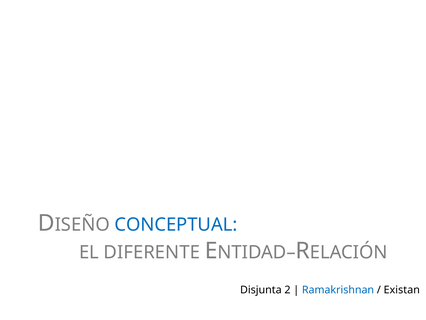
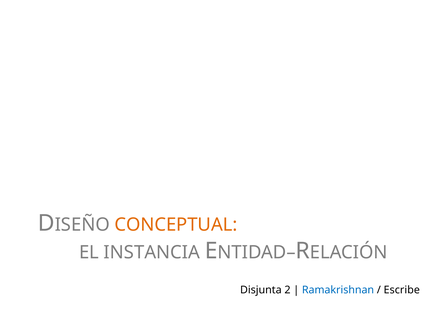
CONCEPTUAL colour: blue -> orange
DIFERENTE: DIFERENTE -> INSTANCIA
Existan: Existan -> Escribe
